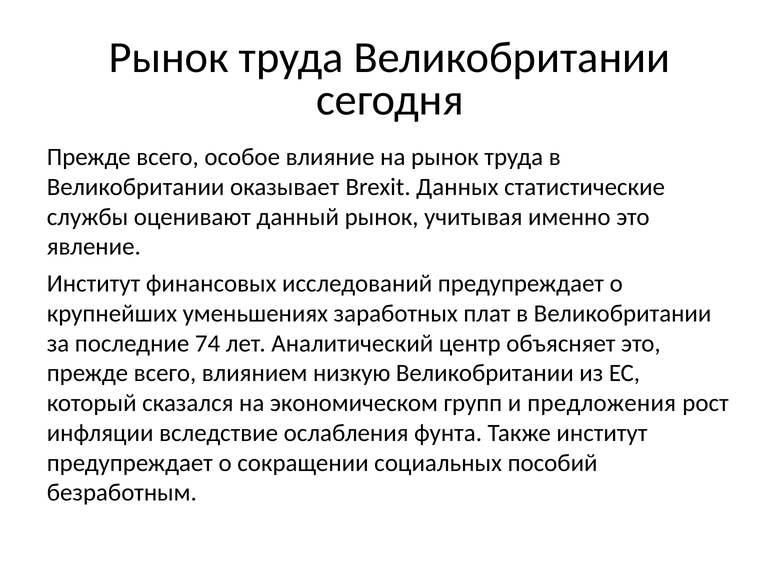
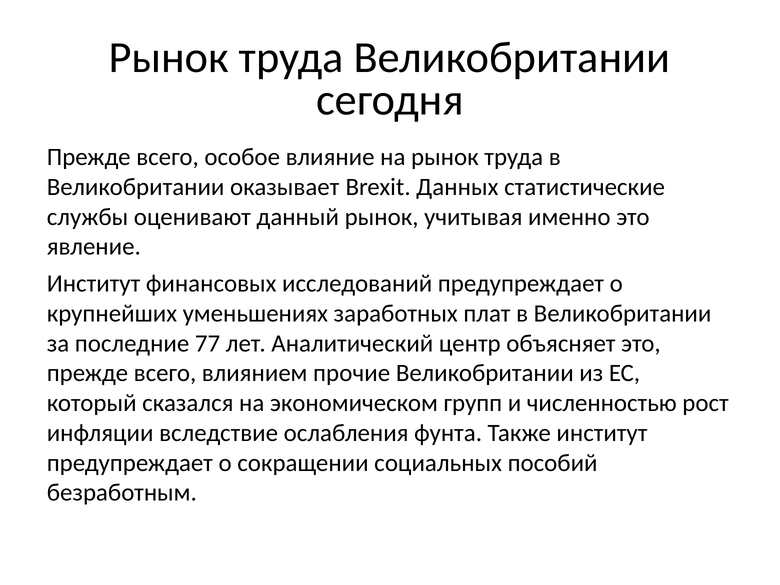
74: 74 -> 77
низкую: низкую -> прочие
предложения: предложения -> численностью
